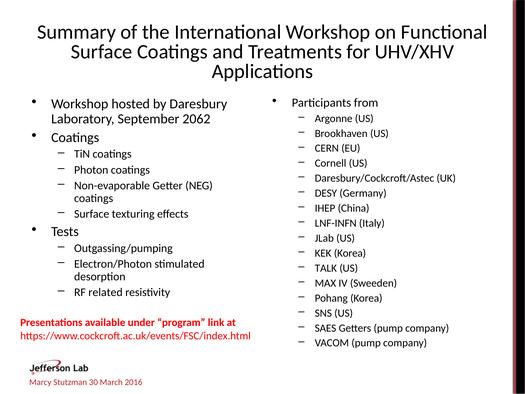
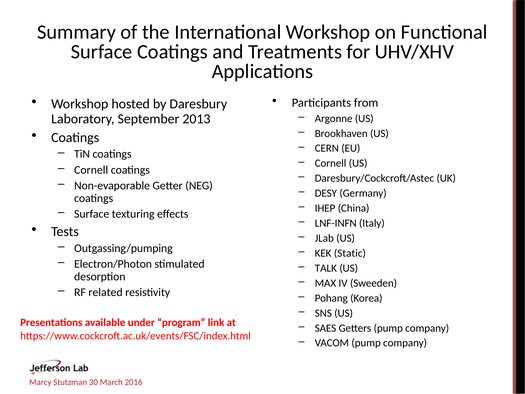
2062: 2062 -> 2013
Photon at (91, 170): Photon -> Cornell
KEK Korea: Korea -> Static
